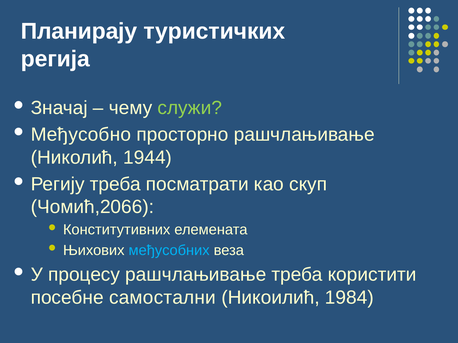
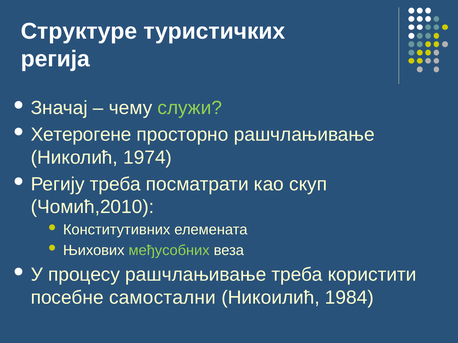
Планирају: Планирају -> Структуре
Међусобно: Међусобно -> Хетерогене
1944: 1944 -> 1974
Чомић,2066: Чомић,2066 -> Чомић,2010
међусобних colour: light blue -> light green
